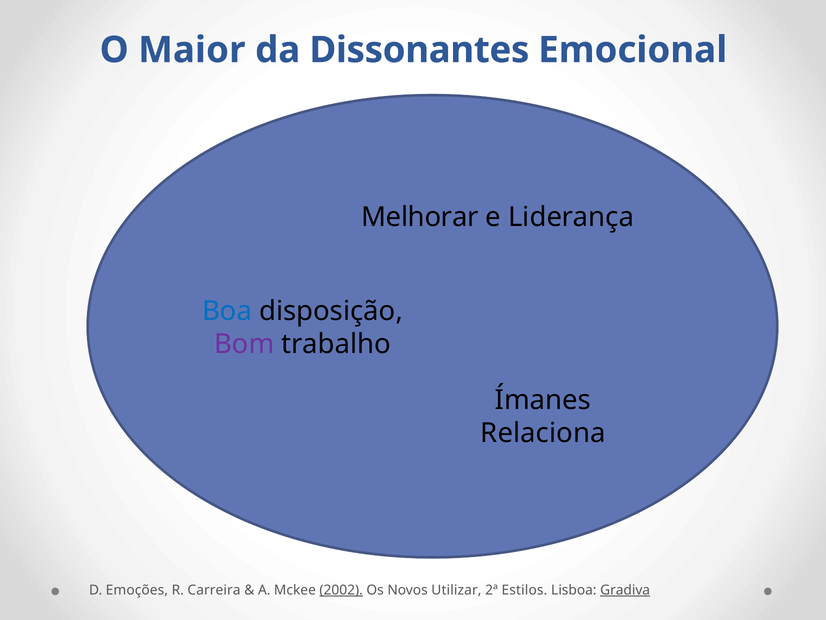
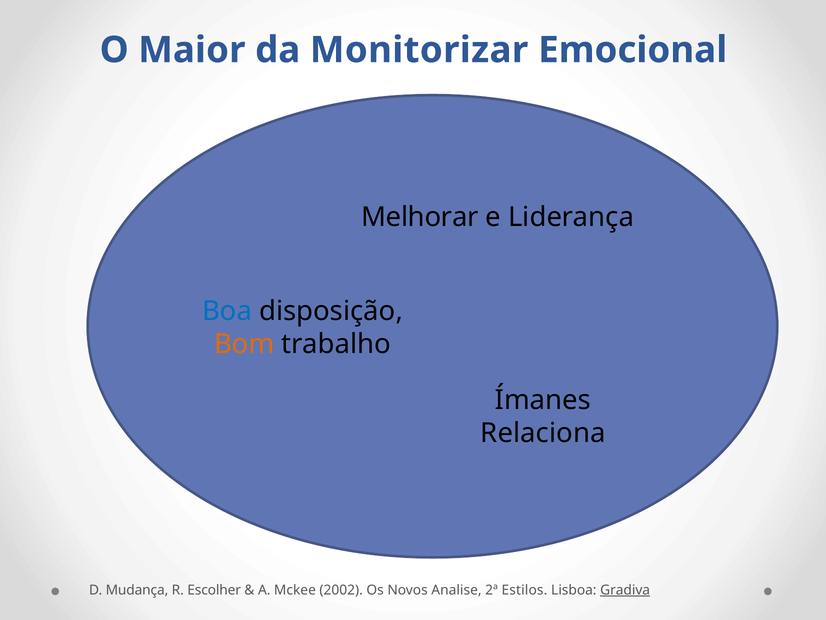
Dissonantes: Dissonantes -> Monitorizar
Bom colour: purple -> orange
Emoções: Emoções -> Mudança
Carreira: Carreira -> Escolher
2002 underline: present -> none
Utilizar: Utilizar -> Analise
